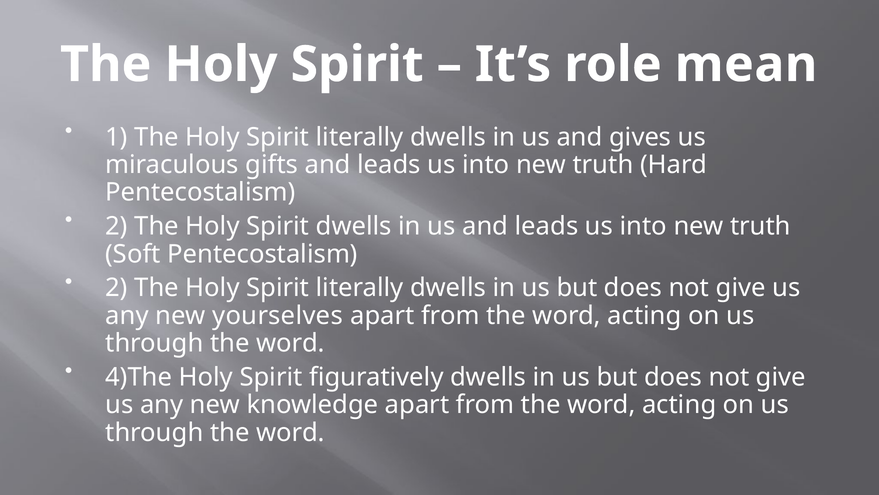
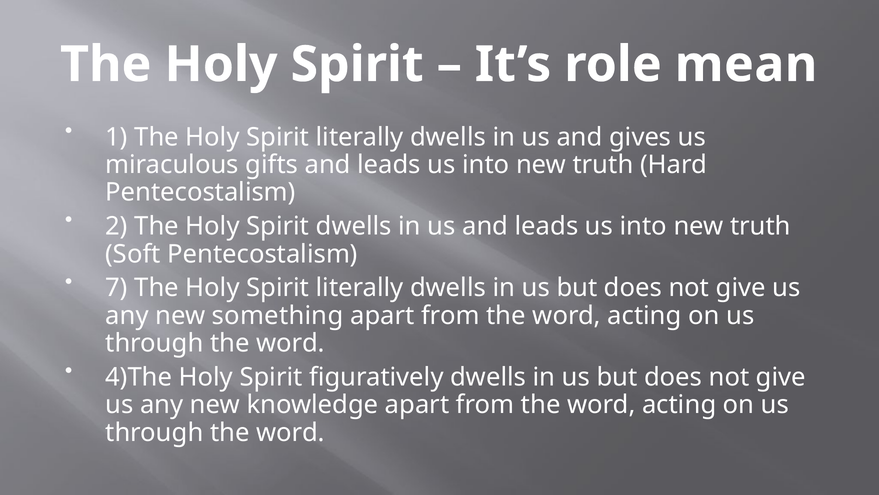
2 at (117, 288): 2 -> 7
yourselves: yourselves -> something
